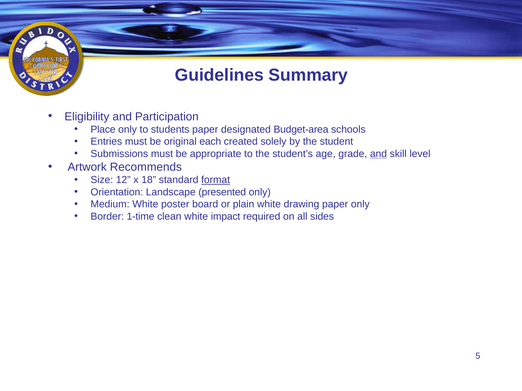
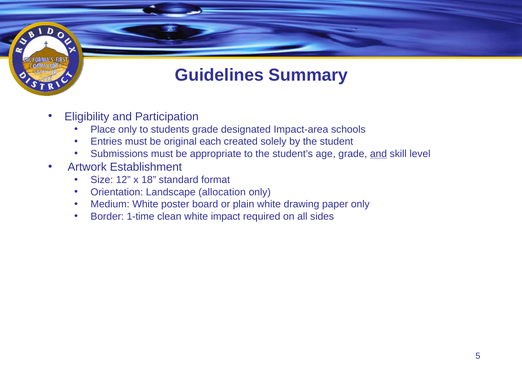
students paper: paper -> grade
Budget-area: Budget-area -> Impact-area
Recommends: Recommends -> Establishment
format underline: present -> none
presented: presented -> allocation
